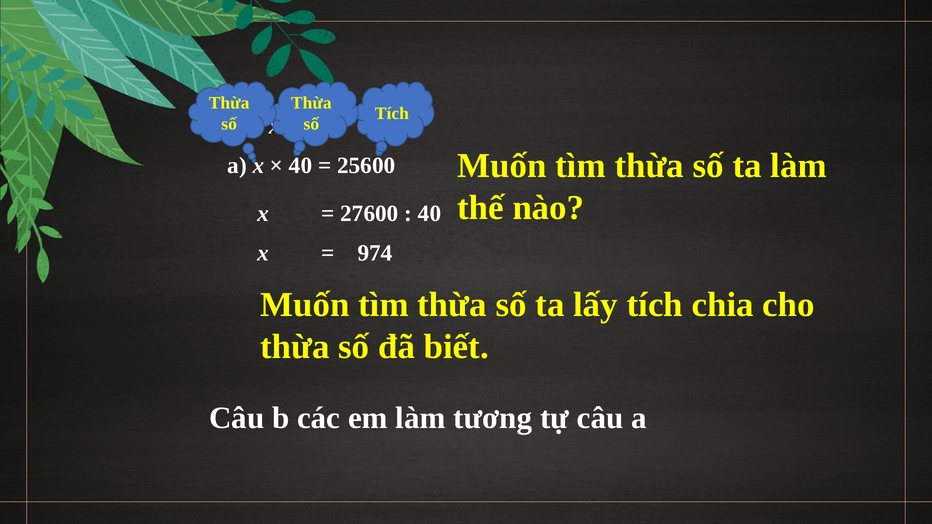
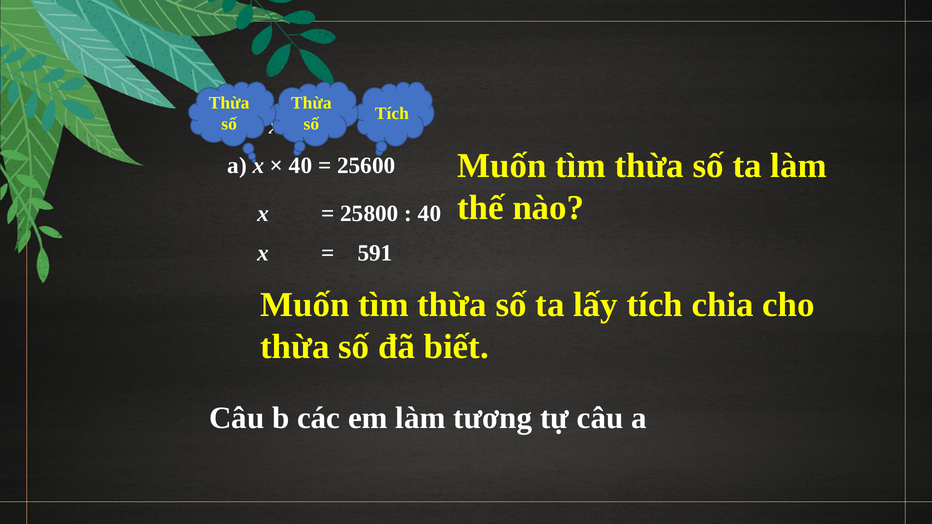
27600: 27600 -> 25800
974: 974 -> 591
